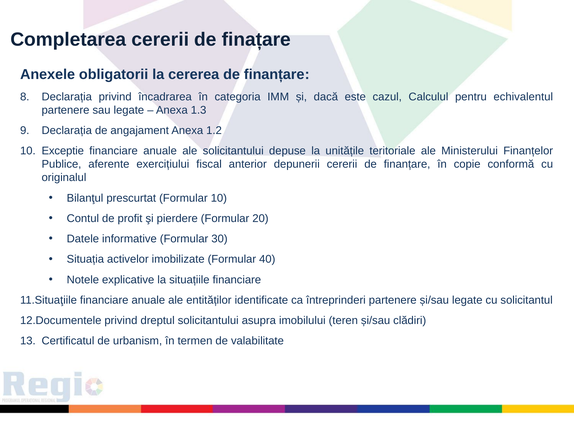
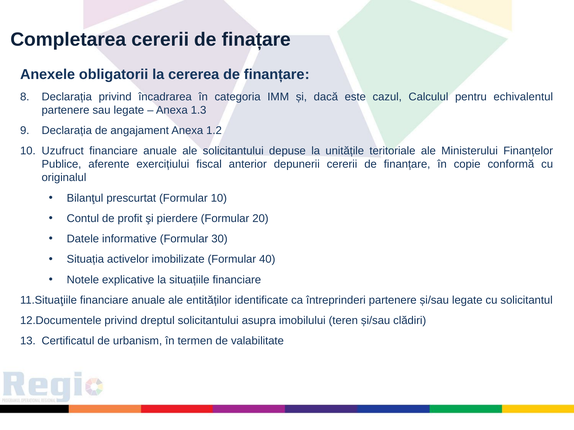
Exceptie: Exceptie -> Uzufruct
